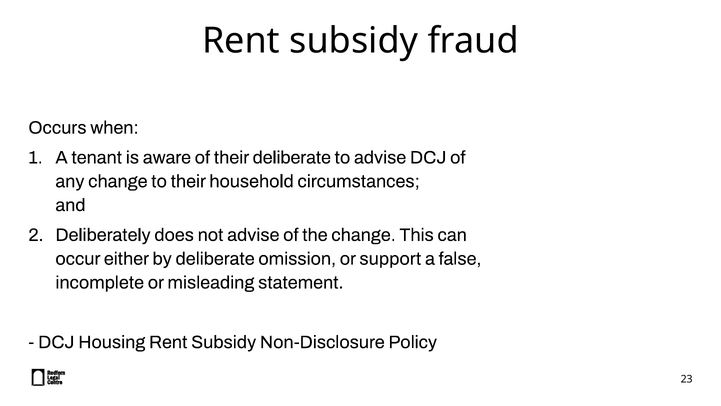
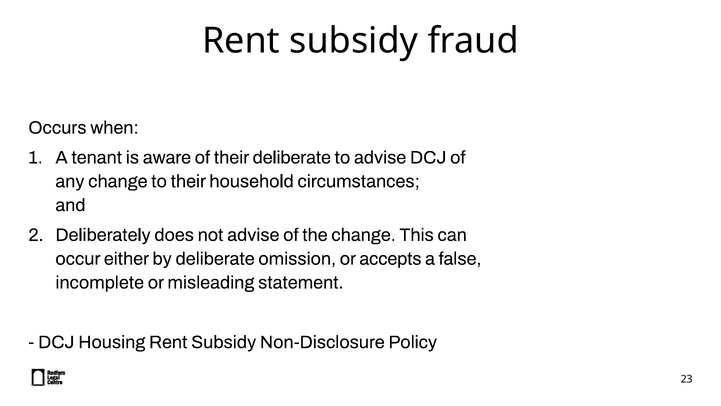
support: support -> accepts
